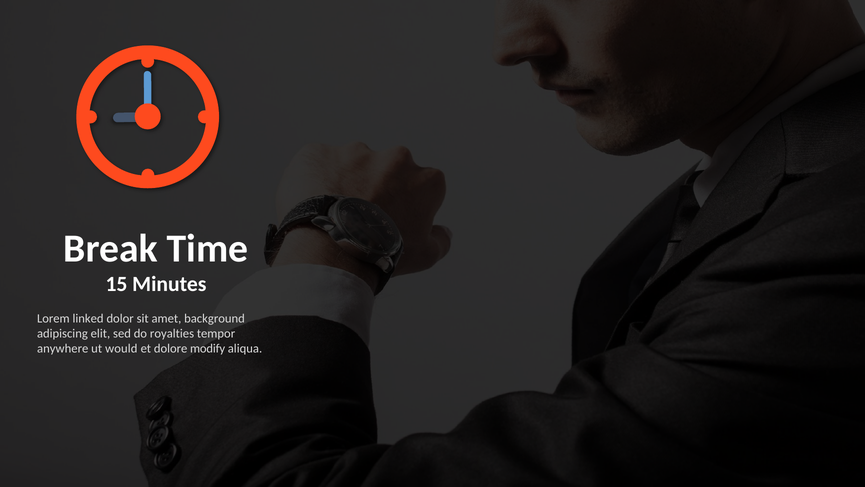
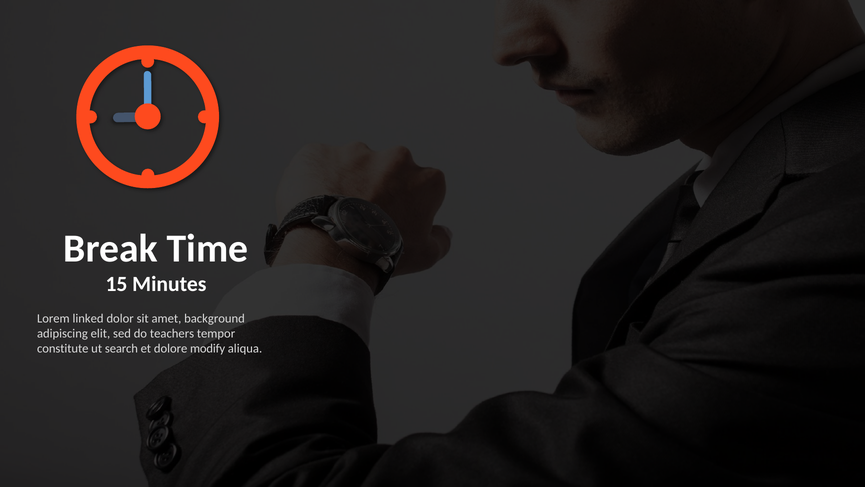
royalties: royalties -> teachers
anywhere: anywhere -> constitute
would: would -> search
